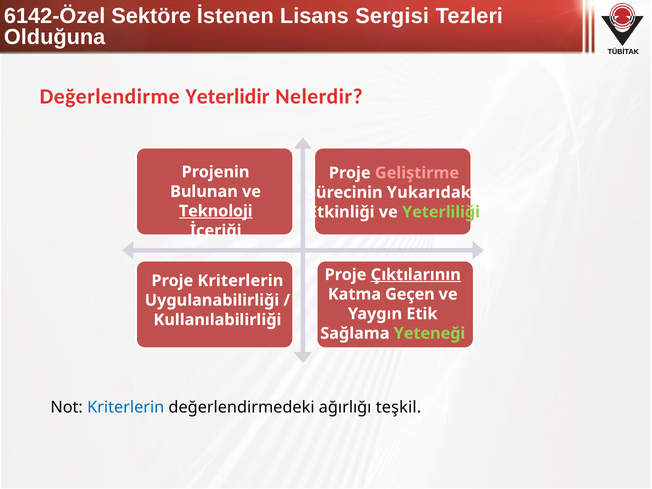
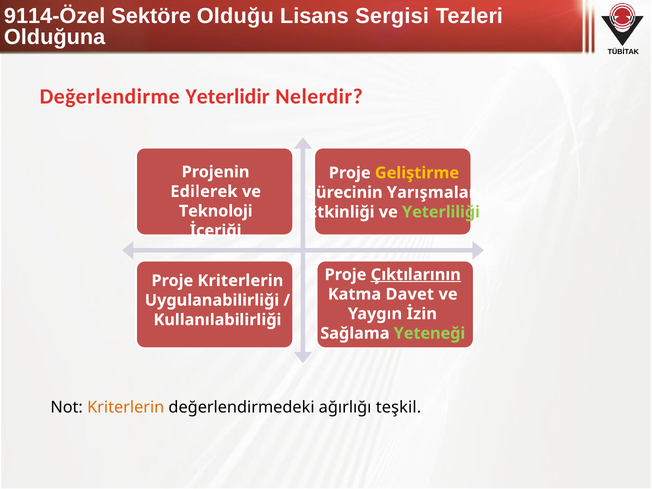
6142-Özel: 6142-Özel -> 9114-Özel
İstenen: İstenen -> Olduğu
Geliştirme colour: pink -> yellow
Bulunan: Bulunan -> Edilerek
Yukarıdaki: Yukarıdaki -> Yarışmalar
Teknoloji underline: present -> none
Geçen: Geçen -> Davet
Etik: Etik -> İzin
Kriterlerin at (126, 408) colour: blue -> orange
